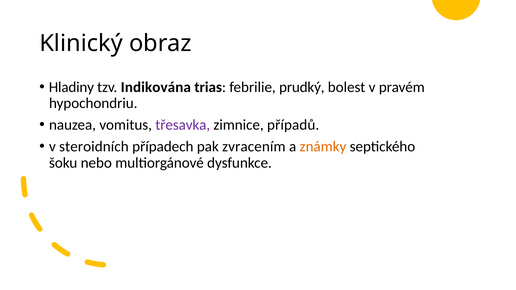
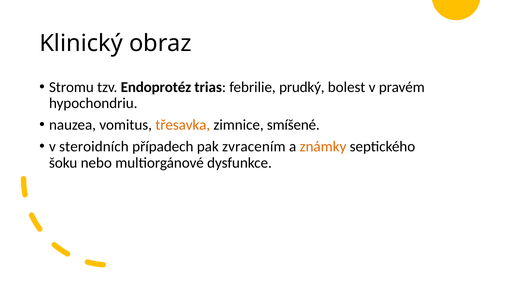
Hladiny: Hladiny -> Stromu
Indikována: Indikována -> Endoprotéz
třesavka colour: purple -> orange
případů: případů -> smíšené
